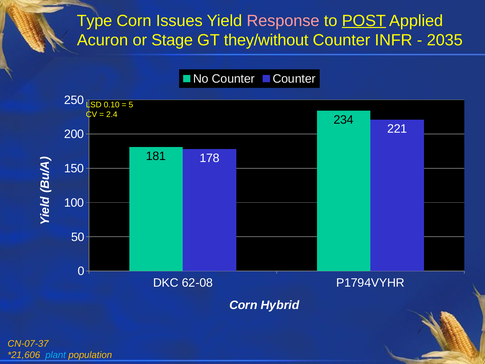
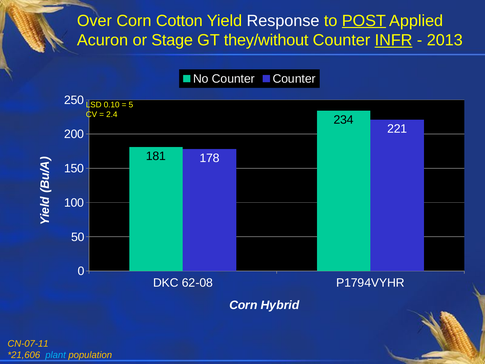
Type: Type -> Over
Issues: Issues -> Cotton
Response colour: pink -> white
INFR underline: none -> present
2035: 2035 -> 2013
CN-07-37: CN-07-37 -> CN-07-11
